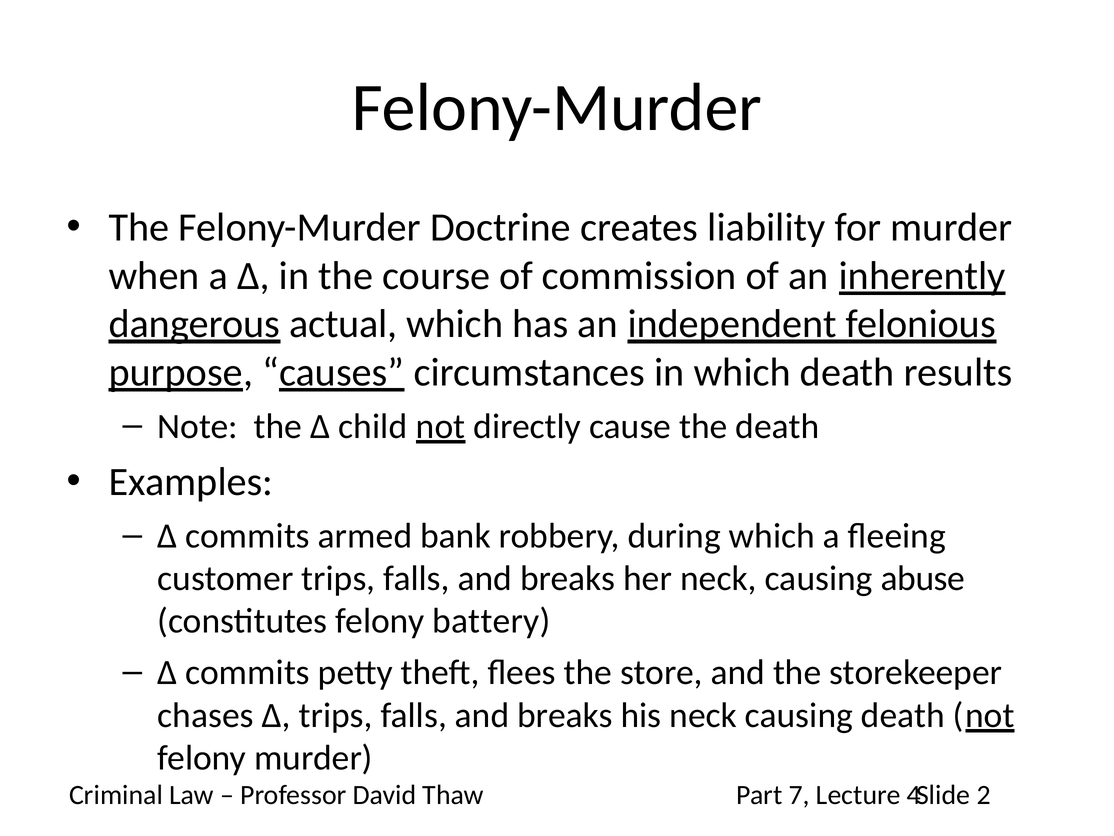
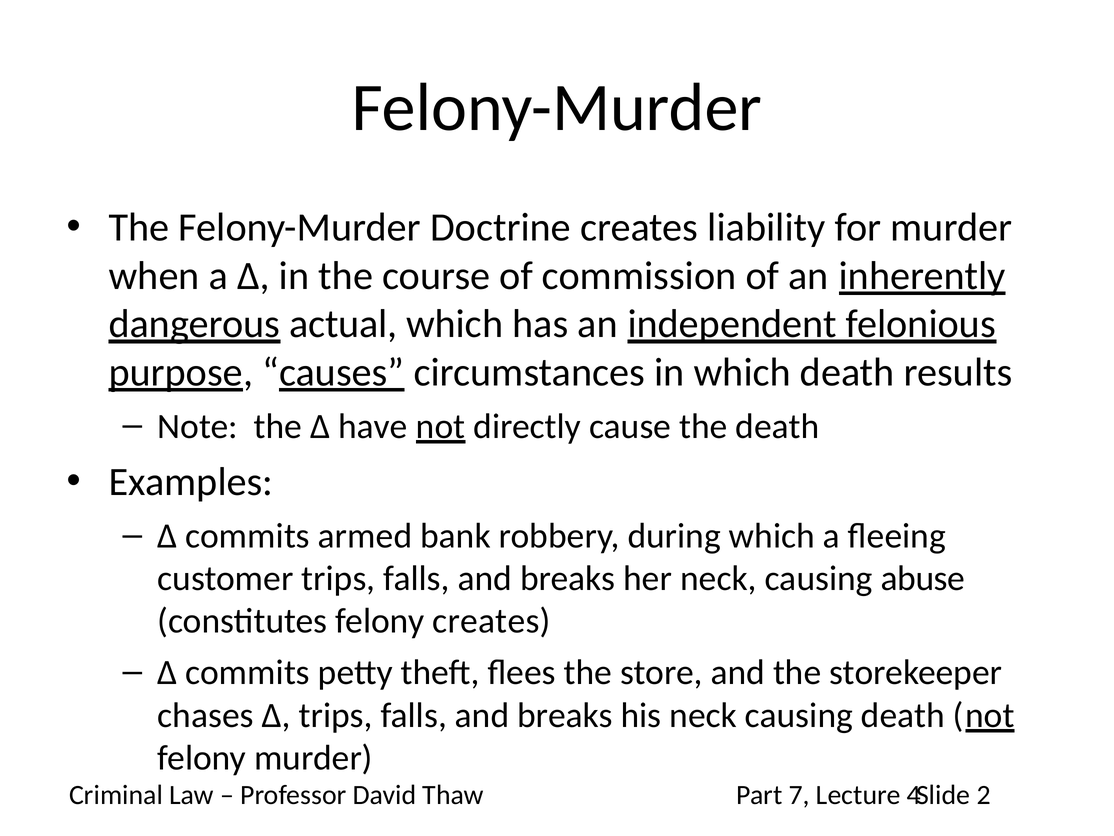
child: child -> have
felony battery: battery -> creates
